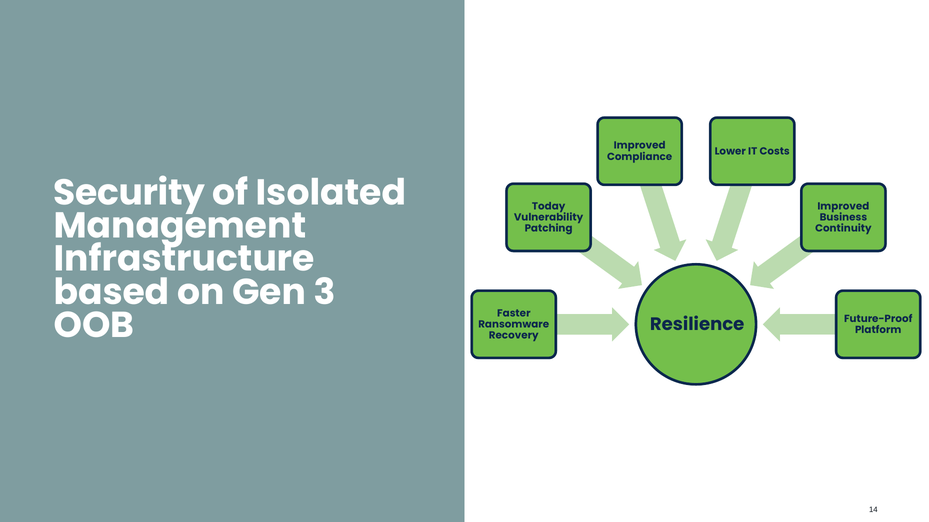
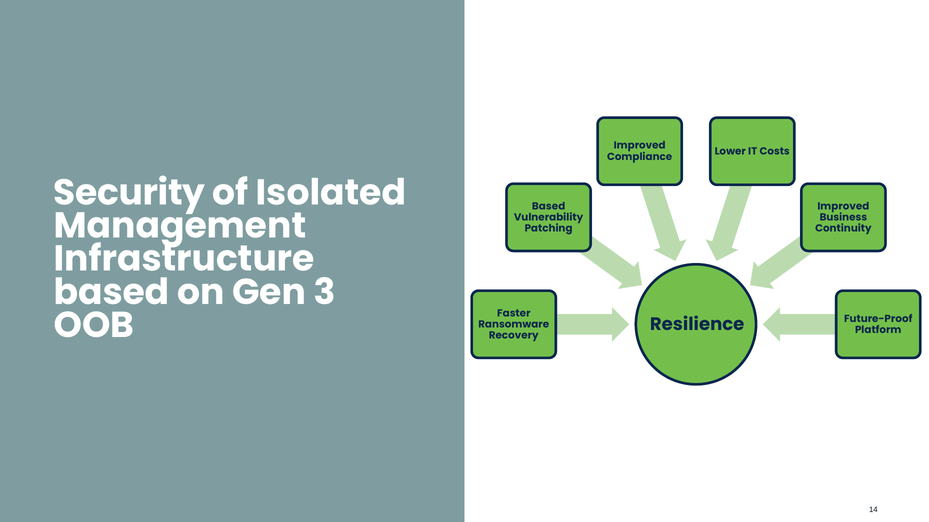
Today at (549, 206): Today -> Based
